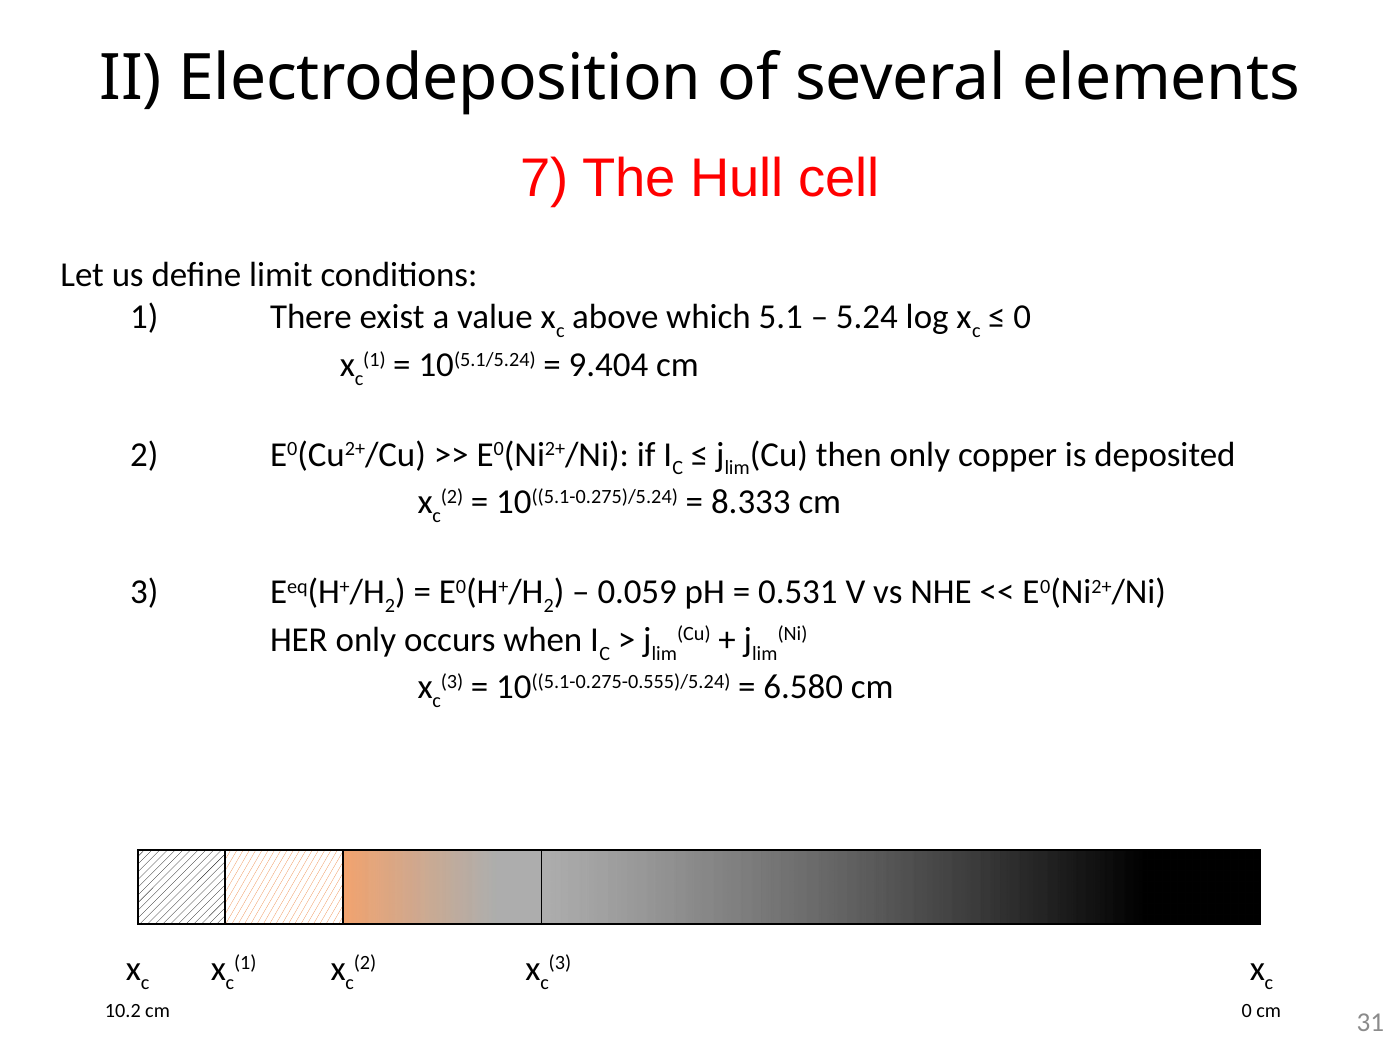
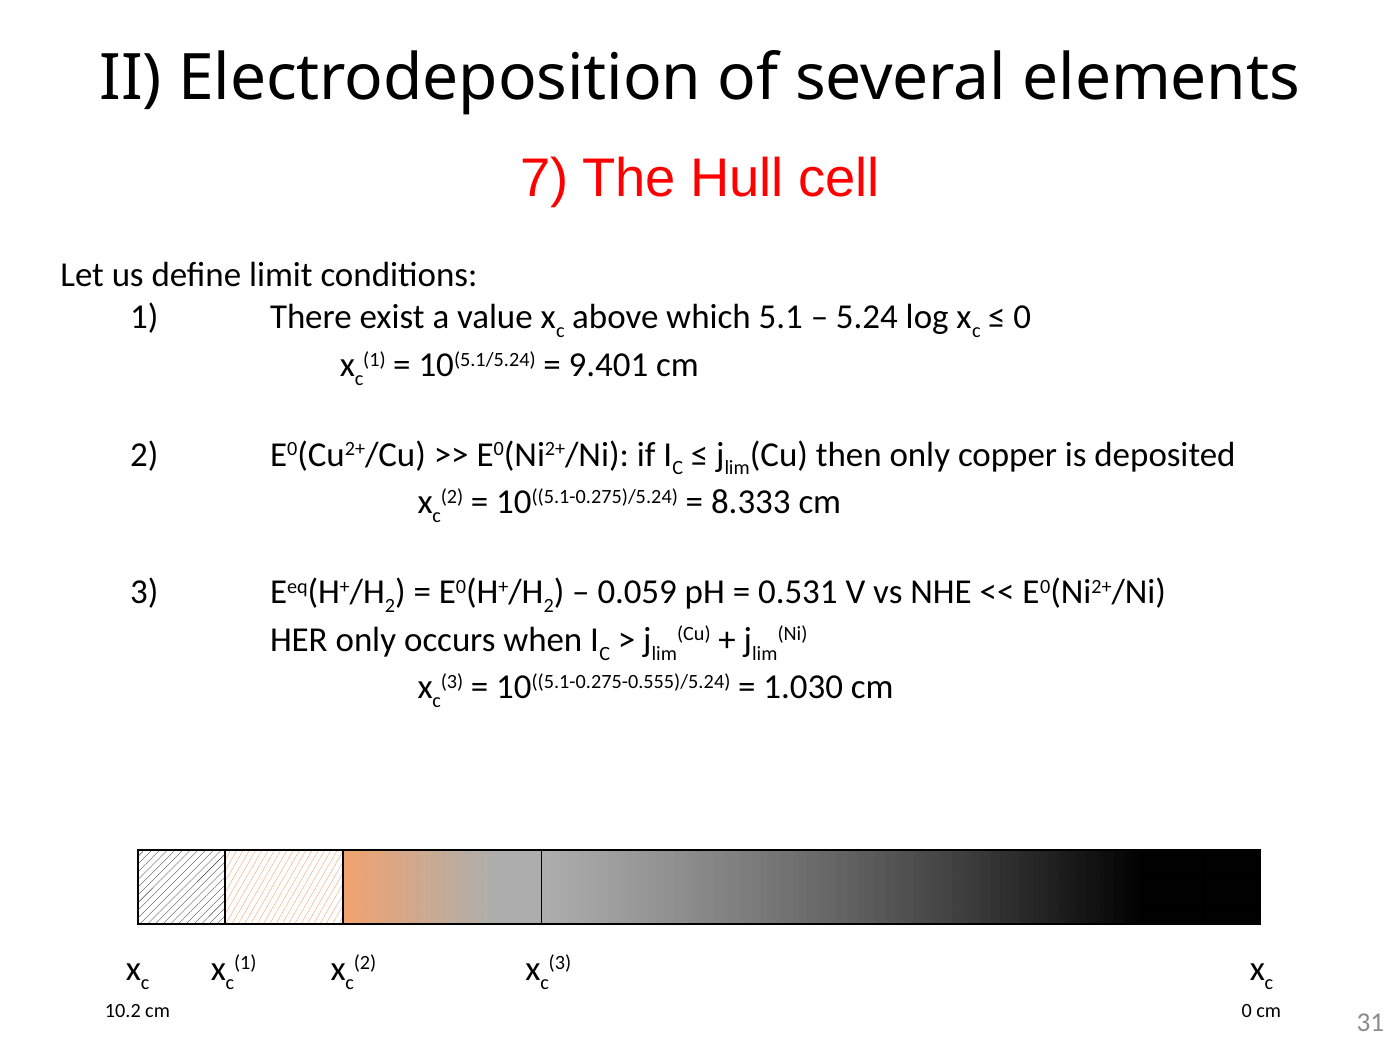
9.404: 9.404 -> 9.401
6.580: 6.580 -> 1.030
